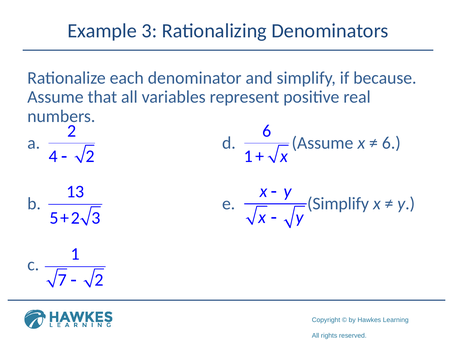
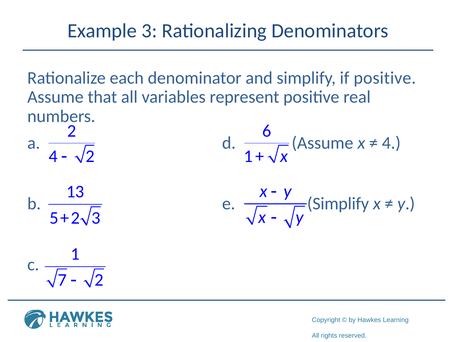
if because: because -> positive
6 at (391, 143): 6 -> 4
